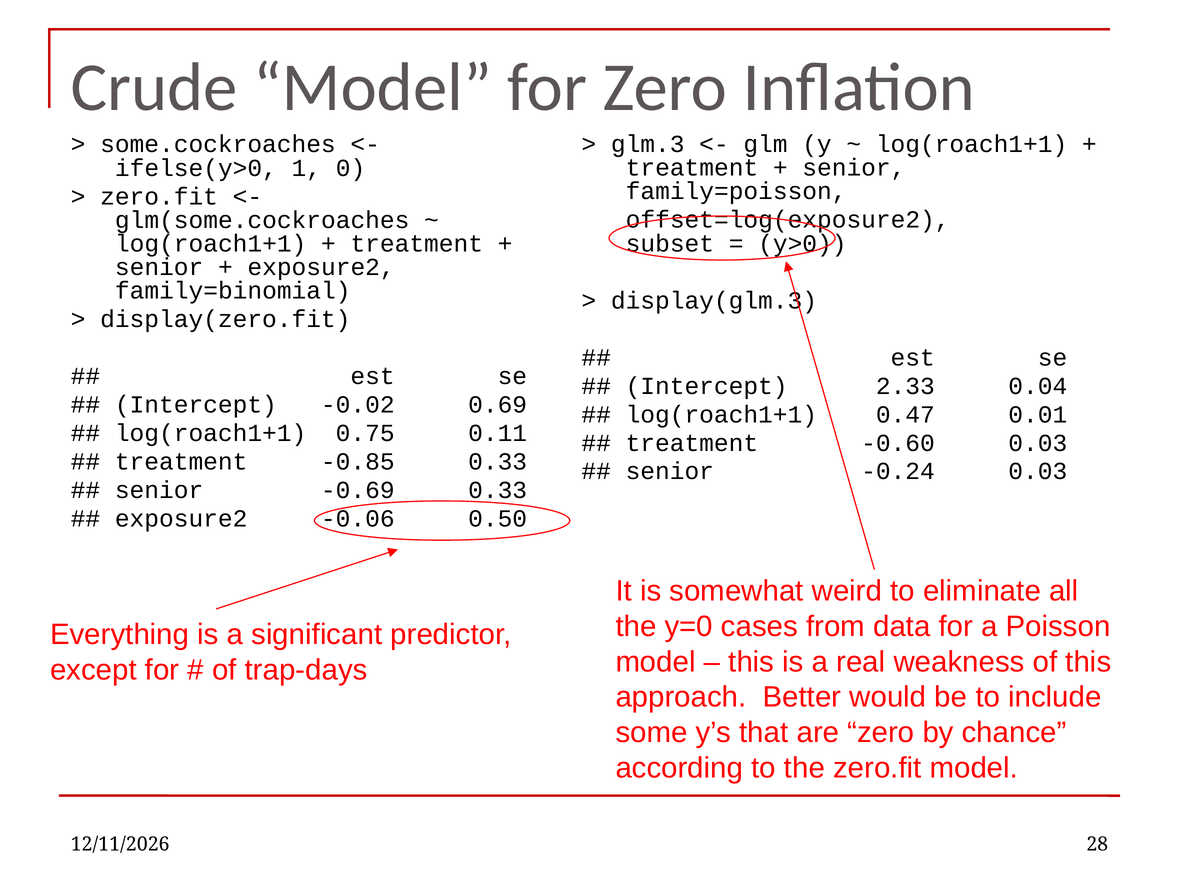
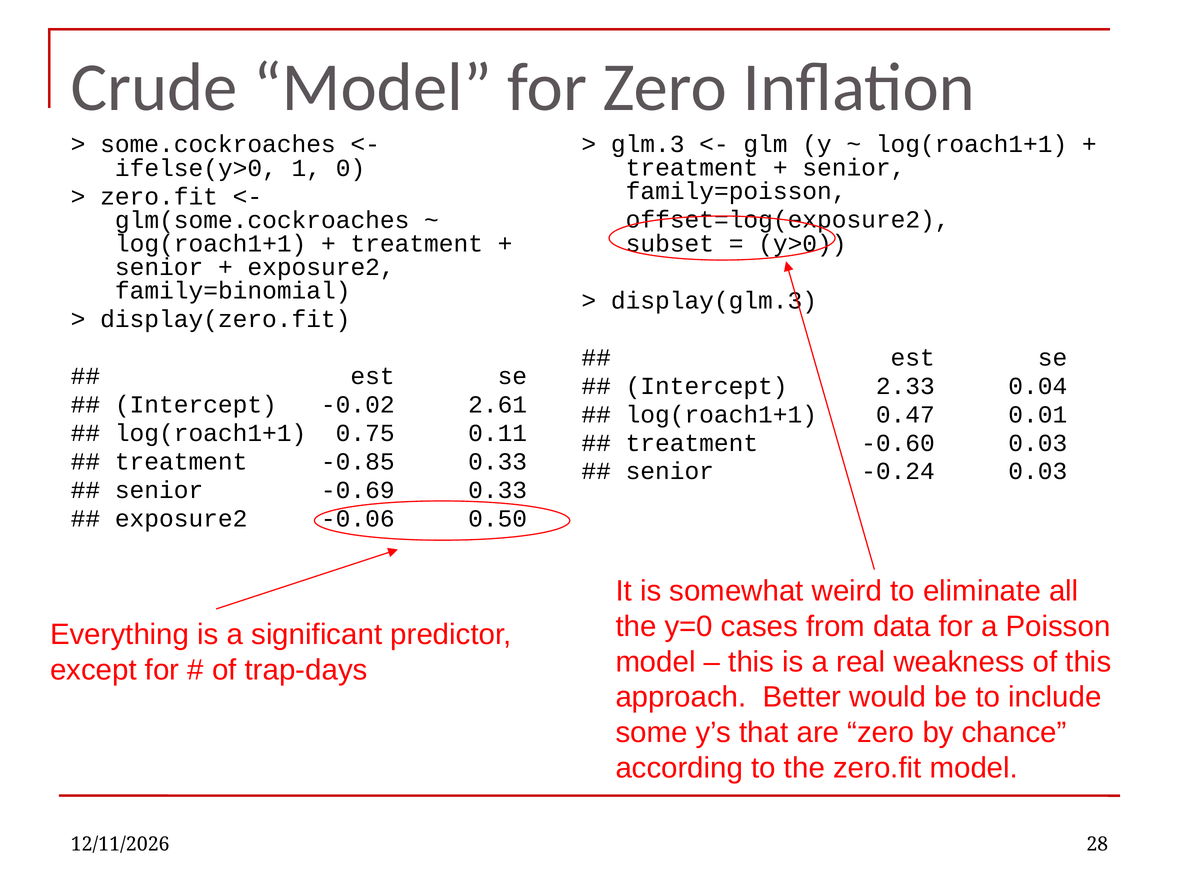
0.69: 0.69 -> 2.61
